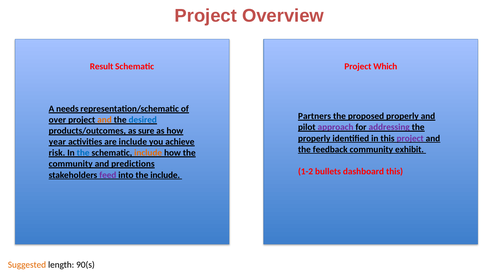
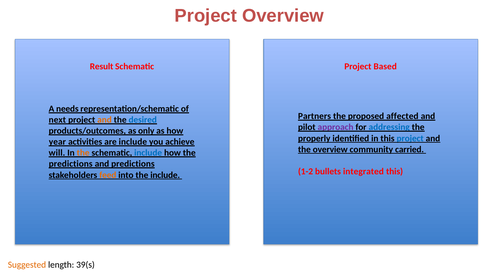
Which: Which -> Based
proposed properly: properly -> affected
over: over -> next
addressing colour: purple -> blue
sure: sure -> only
project at (410, 138) colour: purple -> blue
the feedback: feedback -> overview
exhibit: exhibit -> carried
risk: risk -> will
the at (83, 153) colour: blue -> orange
include at (148, 153) colour: orange -> blue
community at (71, 164): community -> predictions
dashboard: dashboard -> integrated
feed colour: purple -> orange
90(s: 90(s -> 39(s
